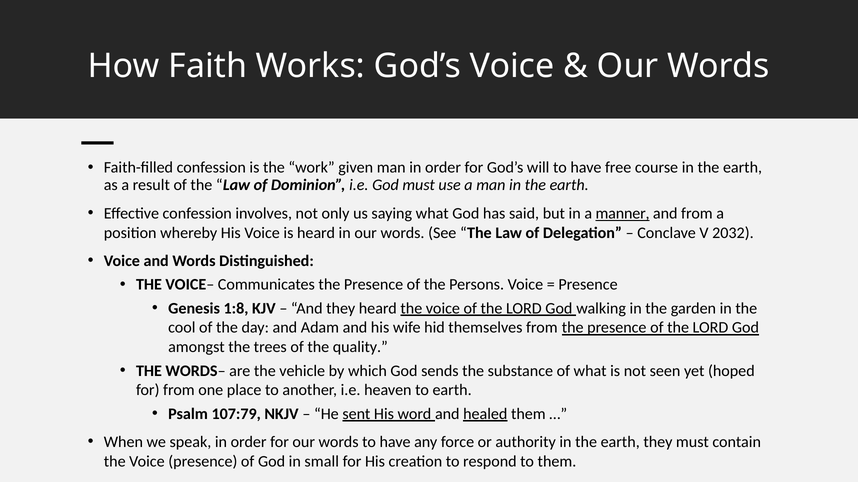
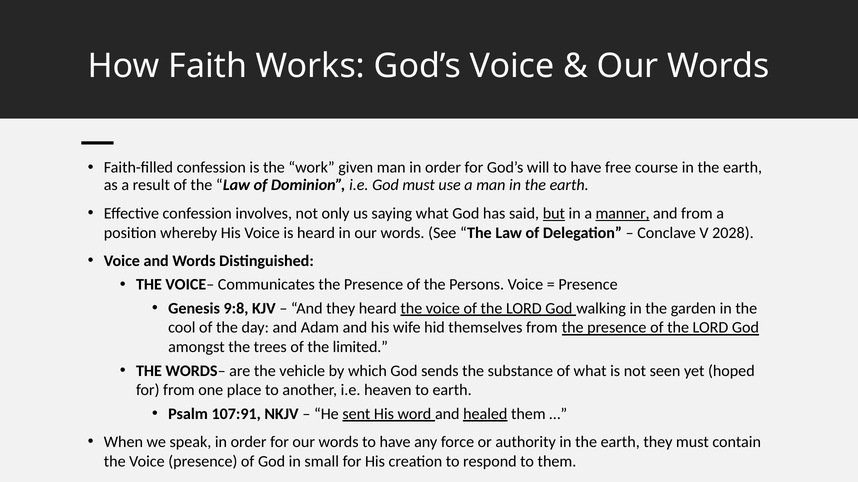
but underline: none -> present
2032: 2032 -> 2028
1:8: 1:8 -> 9:8
quality: quality -> limited
107:79: 107:79 -> 107:91
